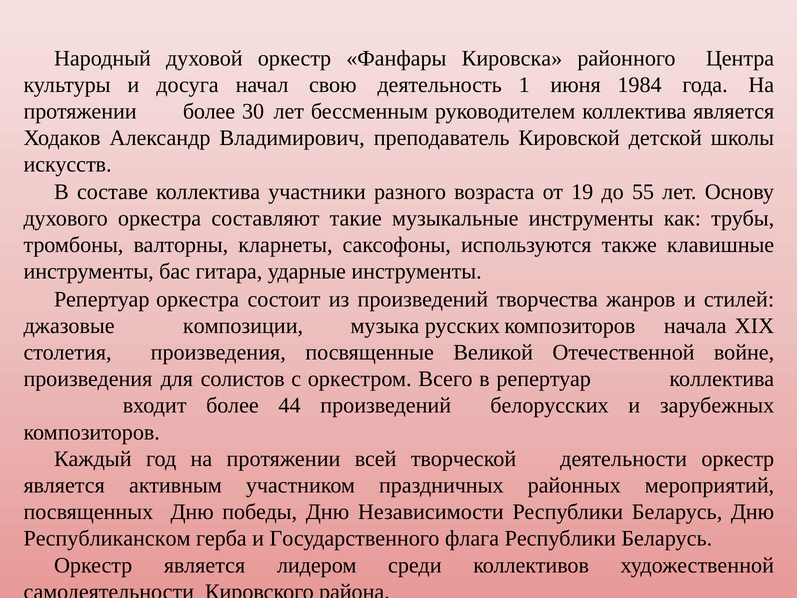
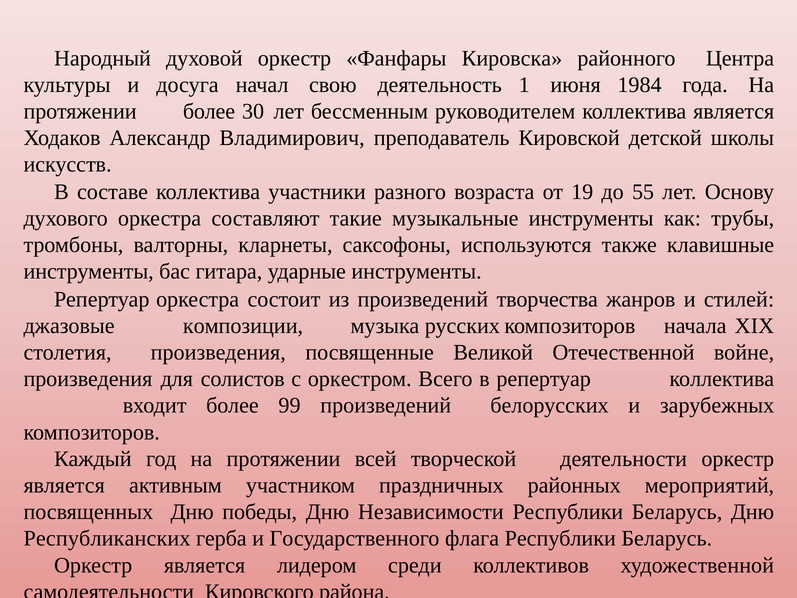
44: 44 -> 99
Республиканском: Республиканском -> Республиканских
